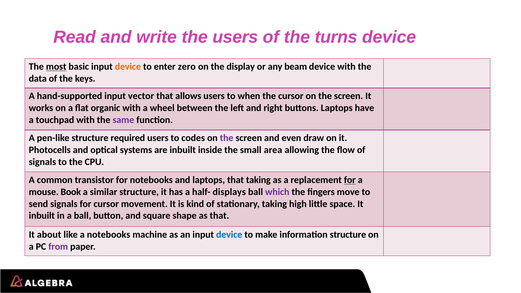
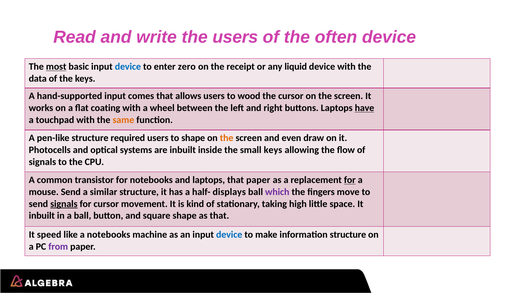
turns: turns -> often
device at (128, 67) colour: orange -> blue
display: display -> receipt
beam: beam -> liquid
vector: vector -> comes
when: when -> wood
organic: organic -> coating
have underline: none -> present
same colour: purple -> orange
to codes: codes -> shape
the at (227, 138) colour: purple -> orange
small area: area -> keys
that taking: taking -> paper
mouse Book: Book -> Send
signals at (64, 204) underline: none -> present
about: about -> speed
